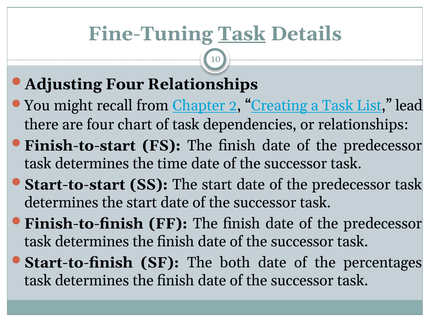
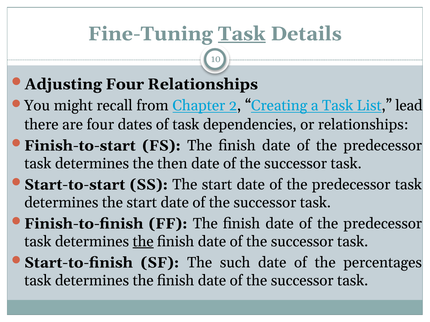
chart: chart -> dates
time: time -> then
the at (143, 242) underline: none -> present
both: both -> such
